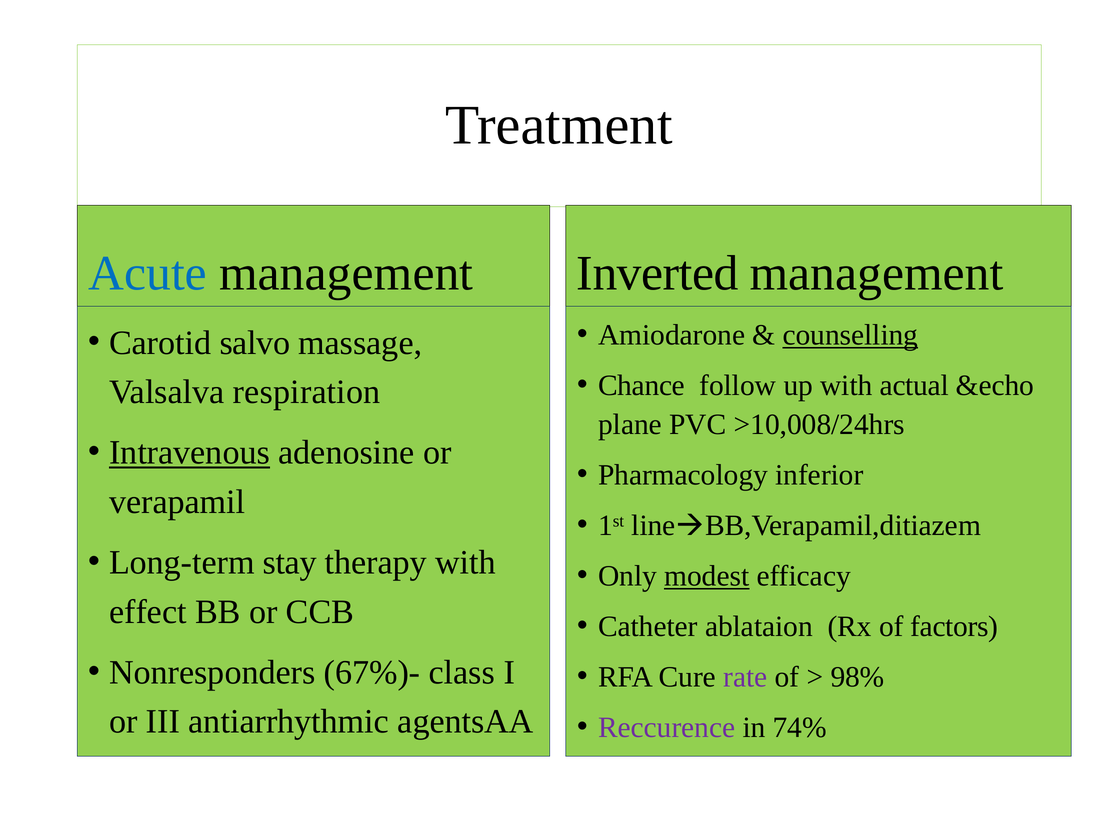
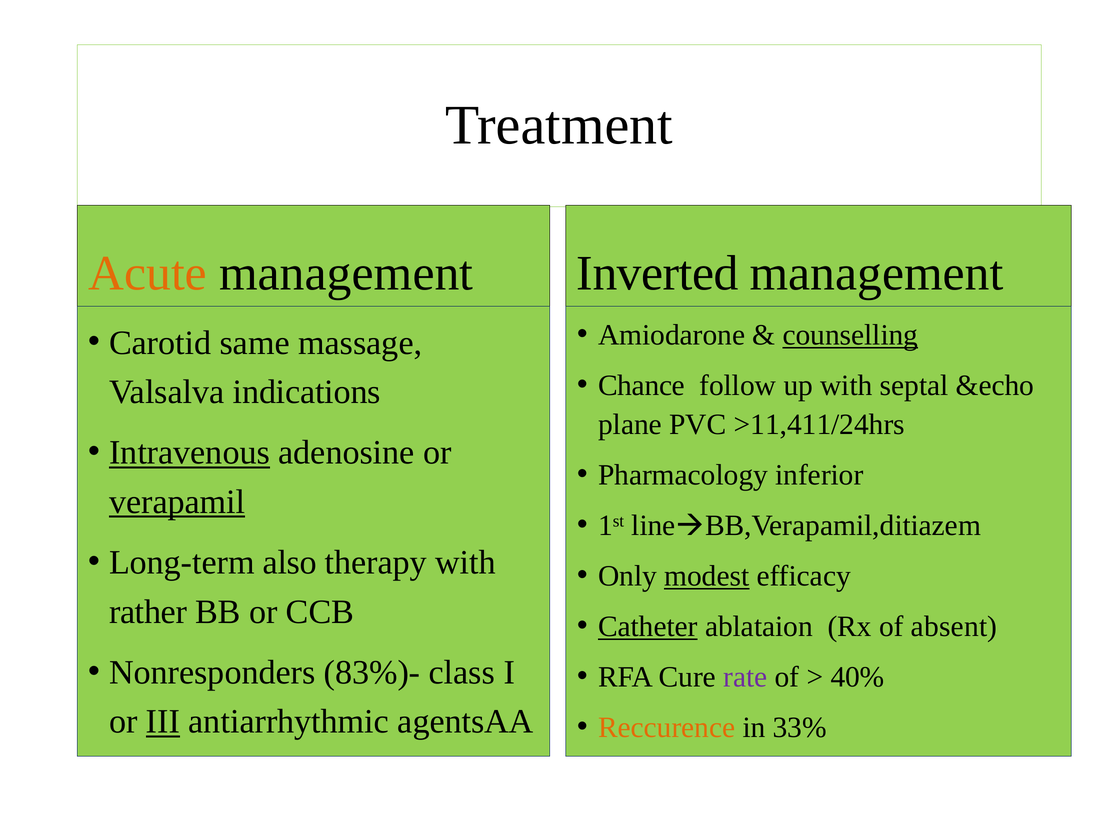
Acute colour: blue -> orange
salvo: salvo -> same
actual: actual -> septal
respiration: respiration -> indications
>10,008/24hrs: >10,008/24hrs -> >11,411/24hrs
verapamil underline: none -> present
stay: stay -> also
effect: effect -> rather
Catheter underline: none -> present
factors: factors -> absent
67%)-: 67%)- -> 83%)-
98%: 98% -> 40%
III underline: none -> present
Reccurence colour: purple -> orange
74%: 74% -> 33%
